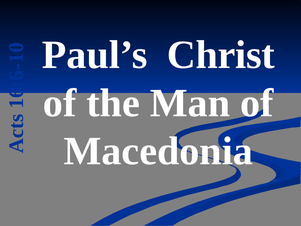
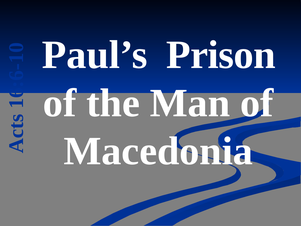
Christ: Christ -> Prison
